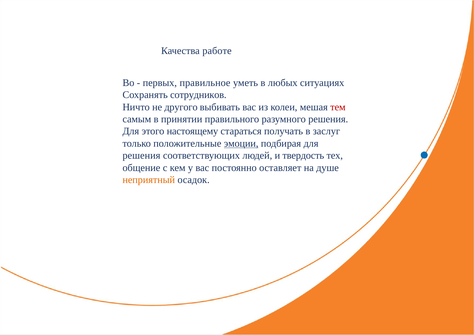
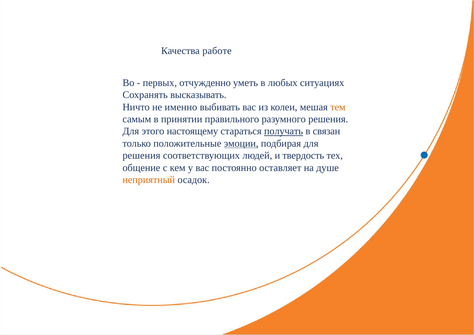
правильное: правильное -> отчужденно
сотрудников: сотрудников -> высказывать
другого: другого -> именно
тем colour: red -> orange
получать underline: none -> present
заслуг: заслуг -> связан
